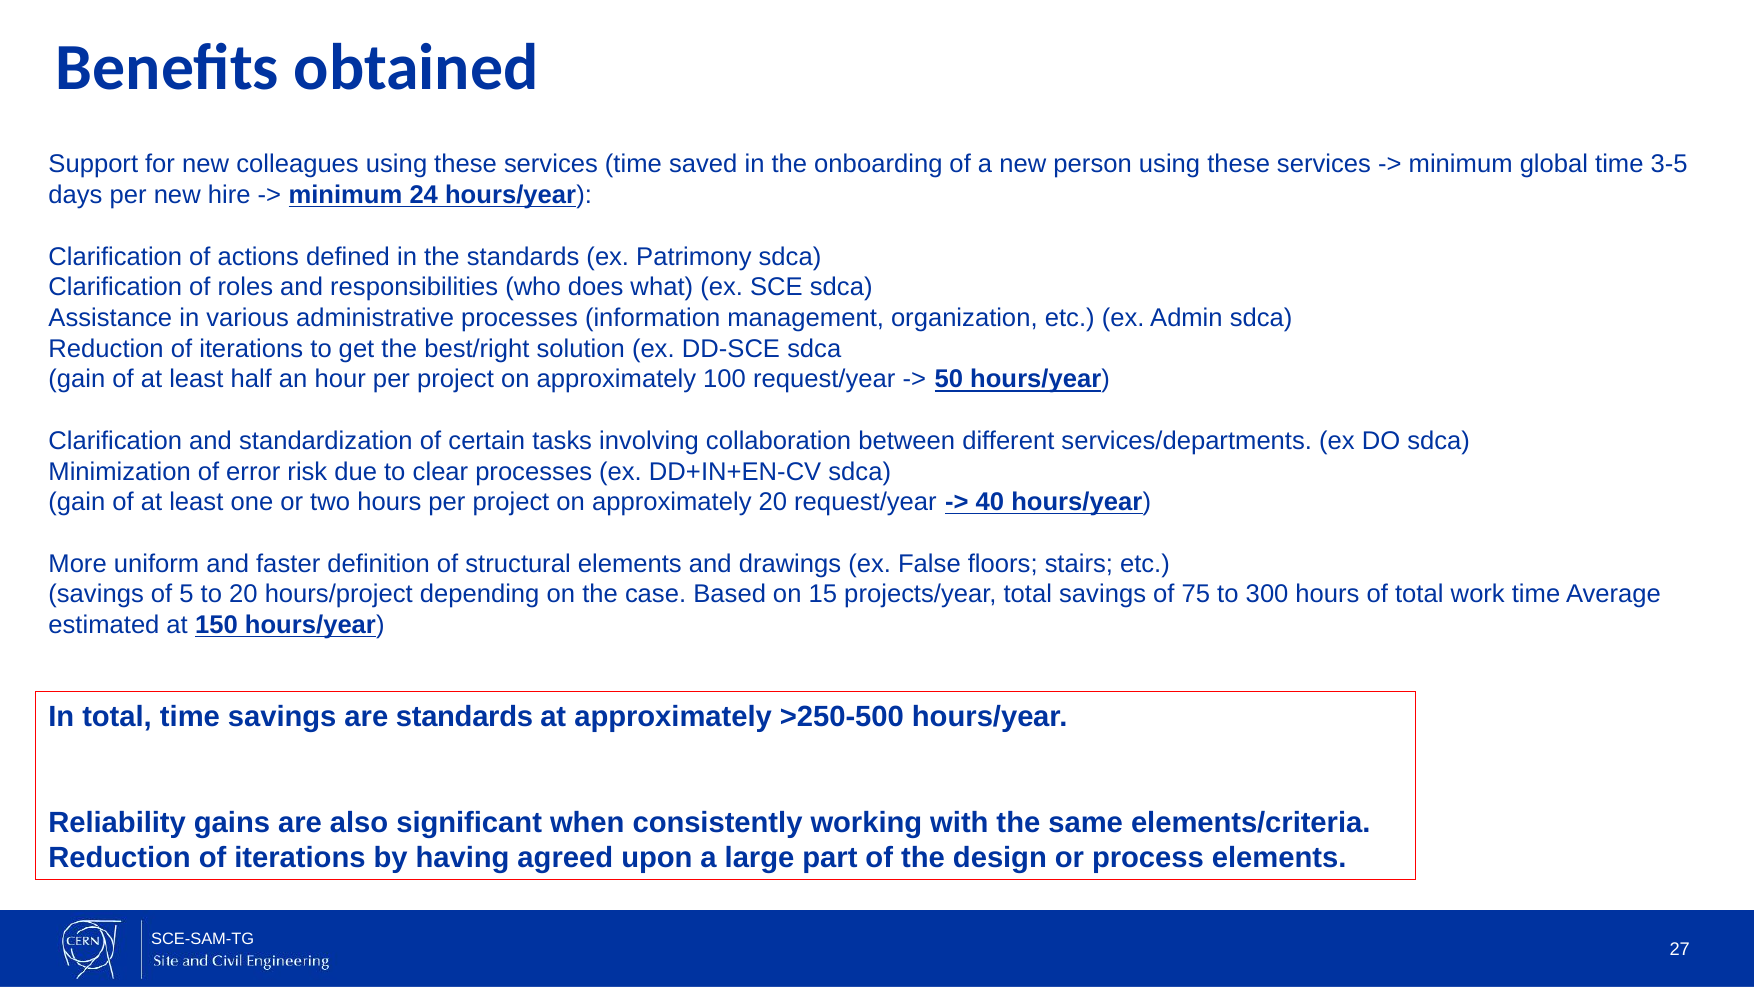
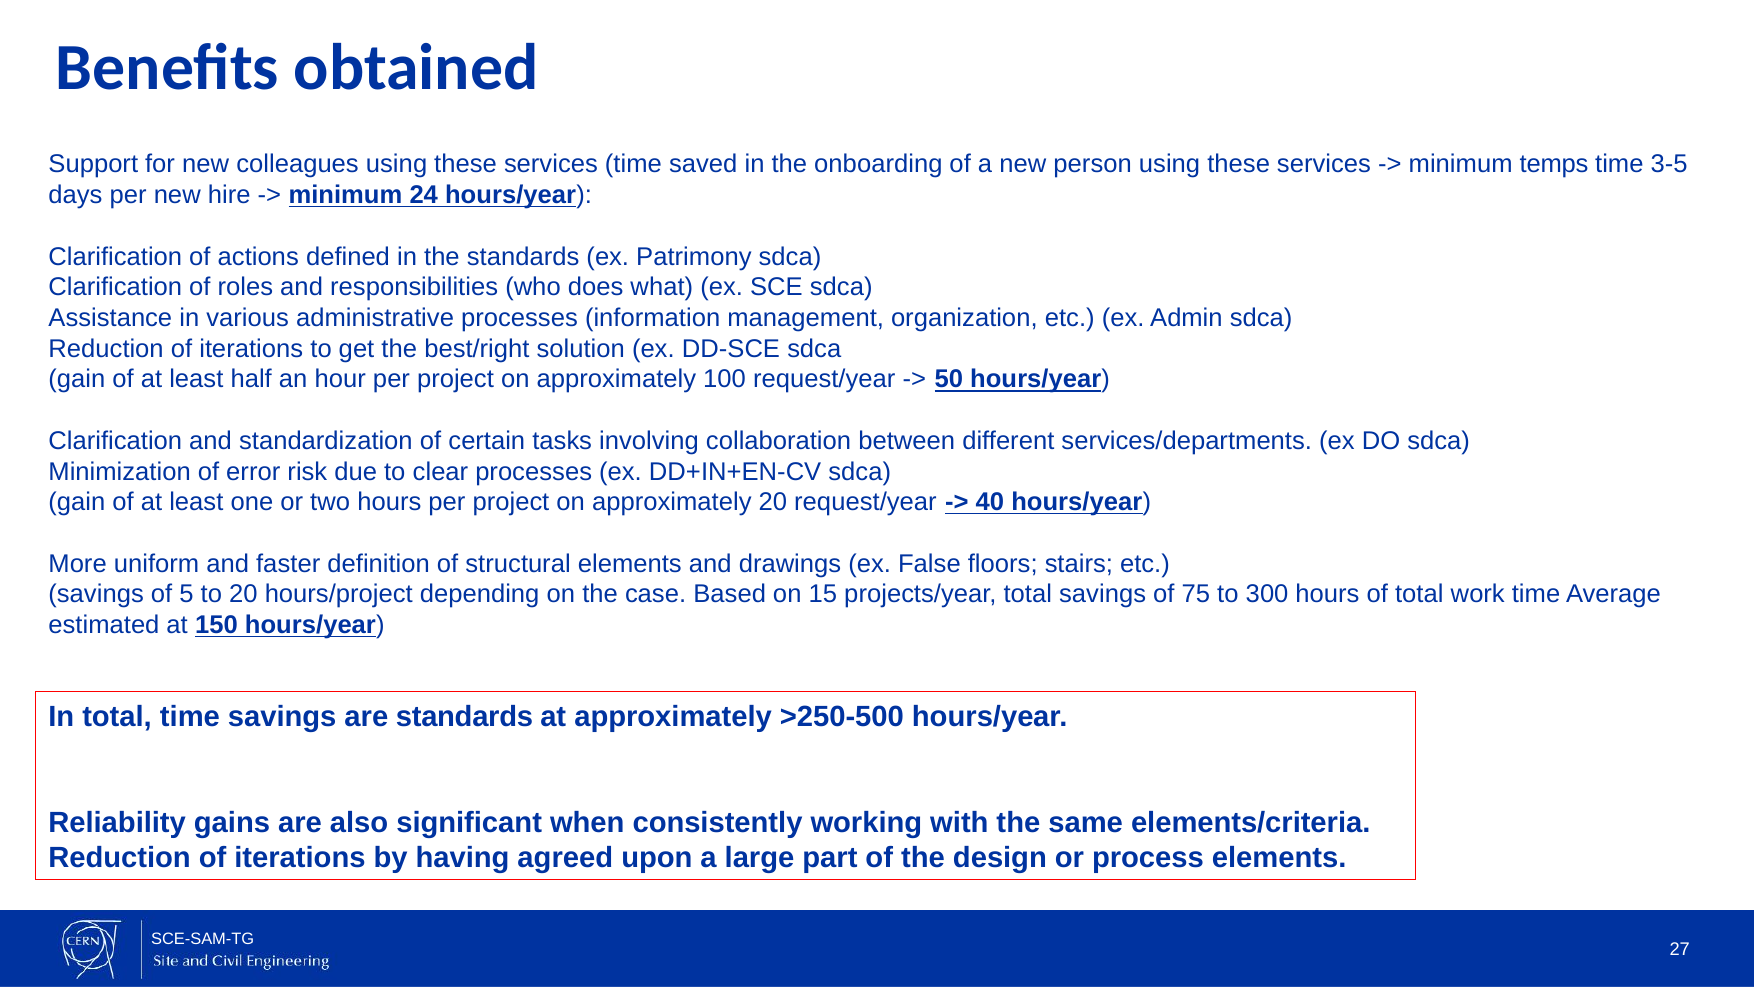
global: global -> temps
